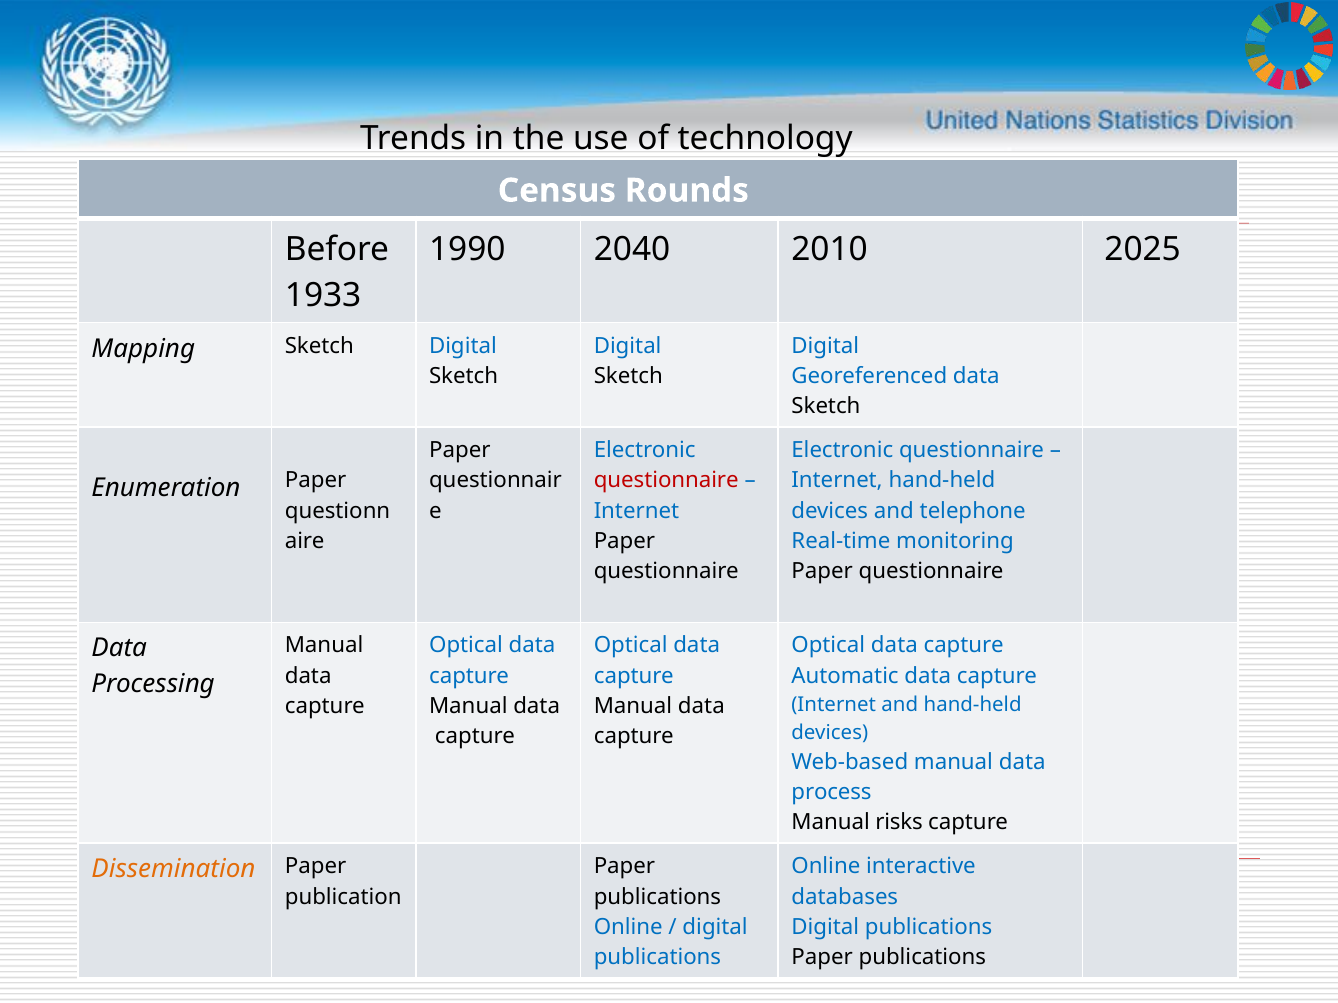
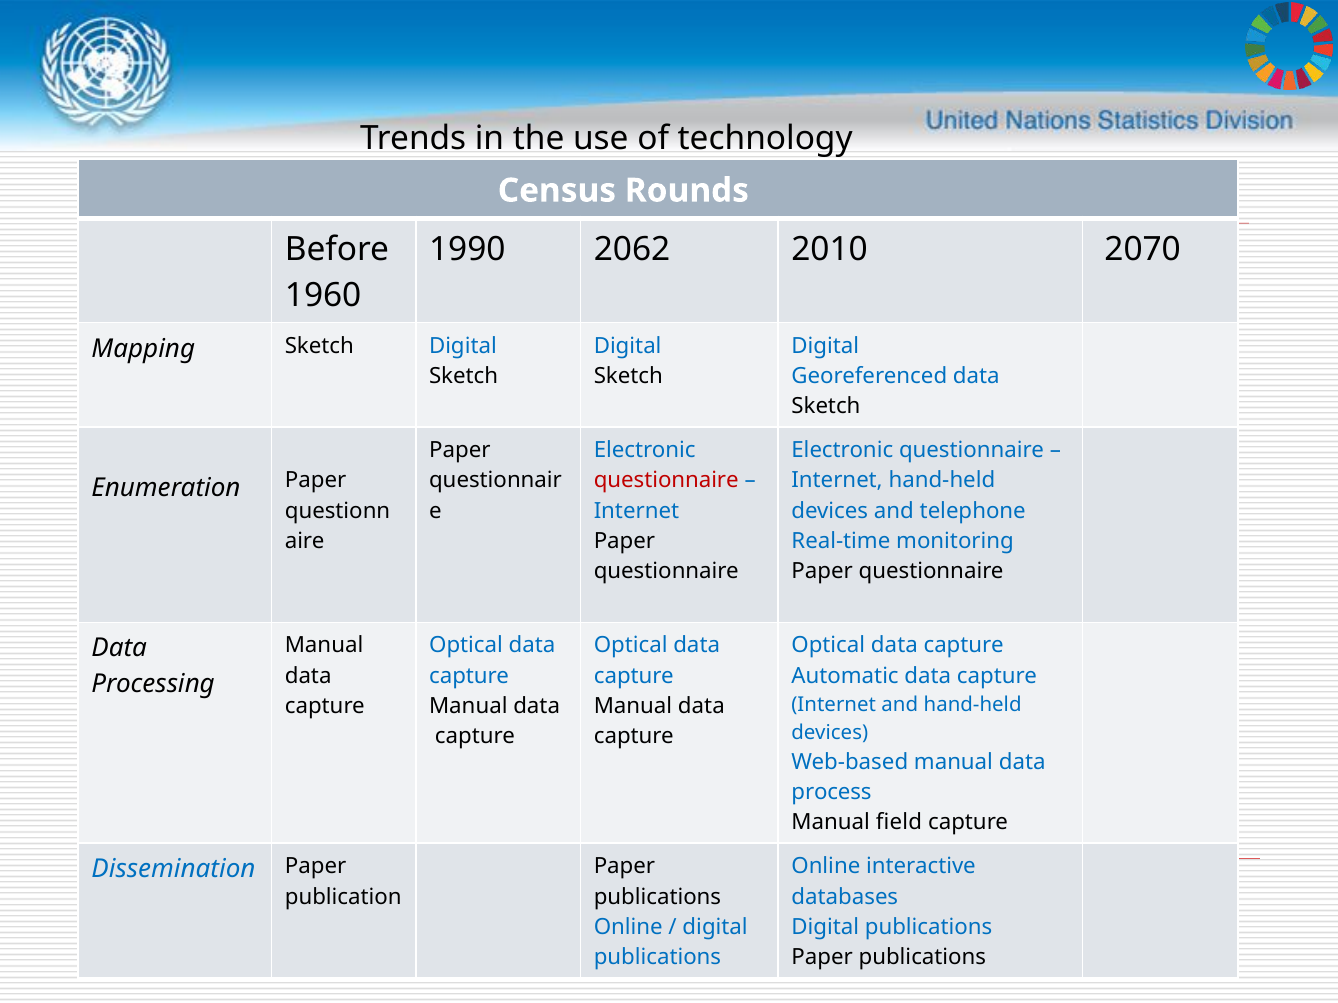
2040: 2040 -> 2062
2025: 2025 -> 2070
1933: 1933 -> 1960
risks: risks -> field
Dissemination colour: orange -> blue
